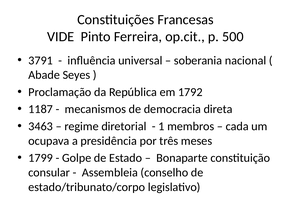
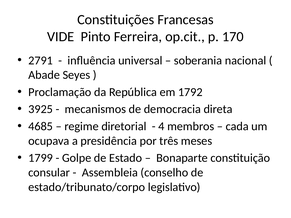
500: 500 -> 170
3791: 3791 -> 2791
1187: 1187 -> 3925
3463: 3463 -> 4685
1: 1 -> 4
